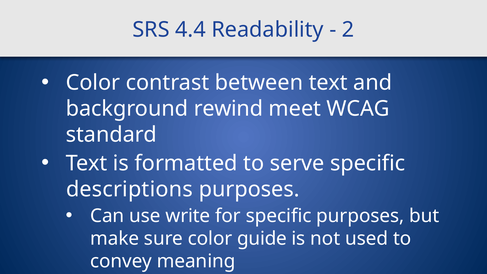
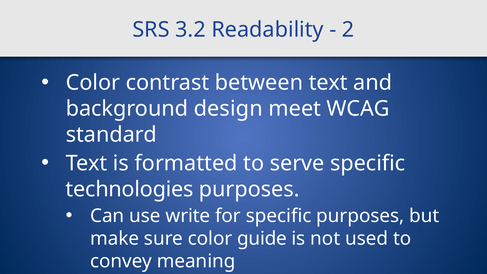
4.4: 4.4 -> 3.2
rewind: rewind -> design
descriptions: descriptions -> technologies
